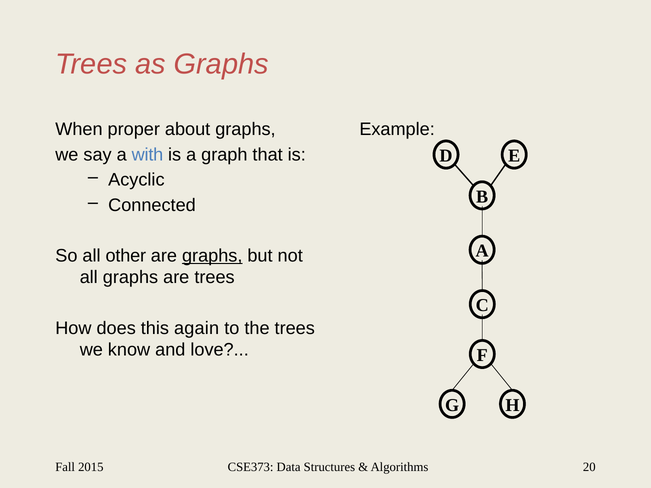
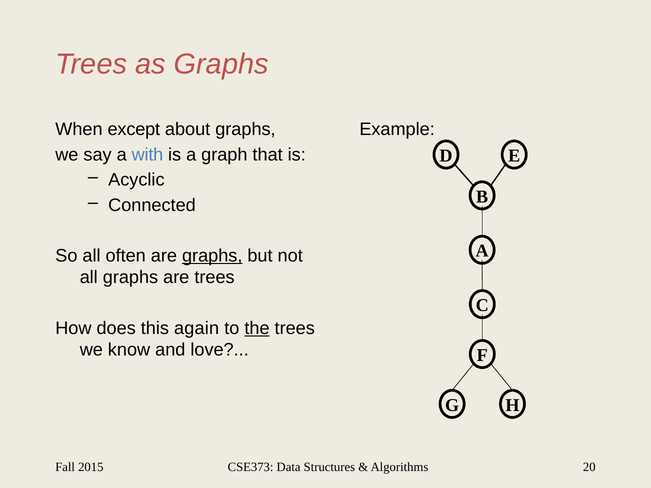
proper: proper -> except
other: other -> often
the underline: none -> present
